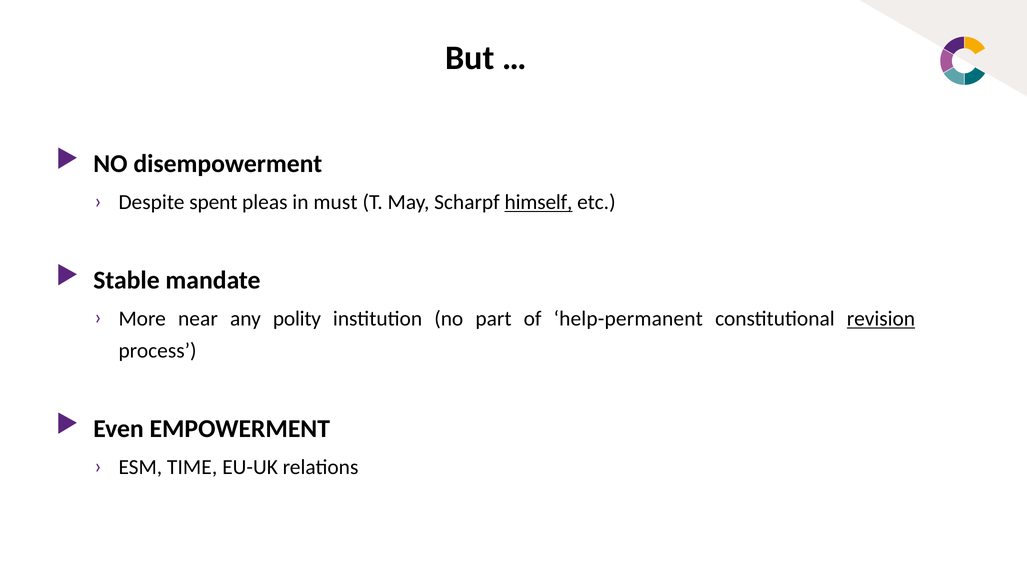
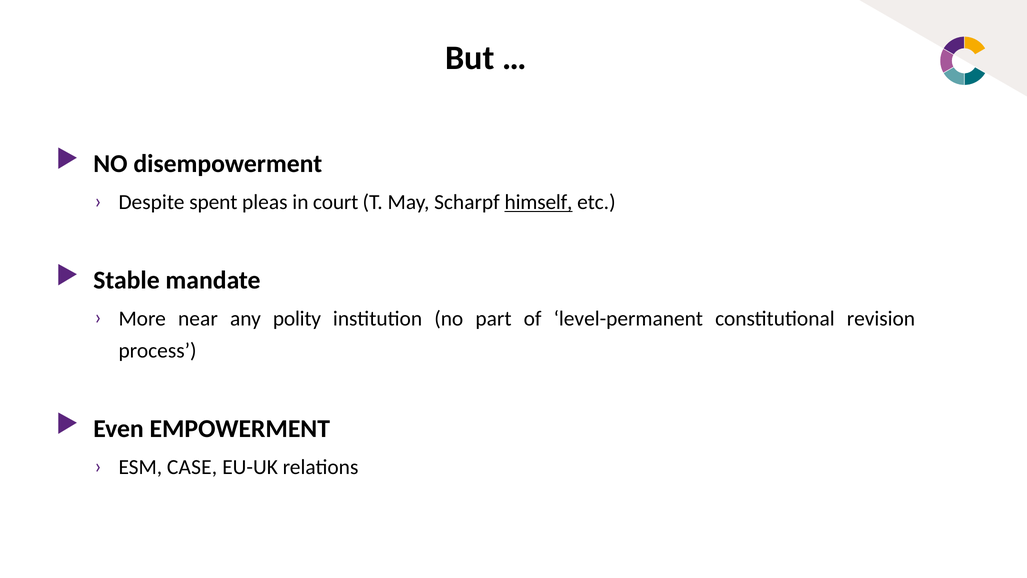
must: must -> court
help-permanent: help-permanent -> level-permanent
revision underline: present -> none
TIME: TIME -> CASE
